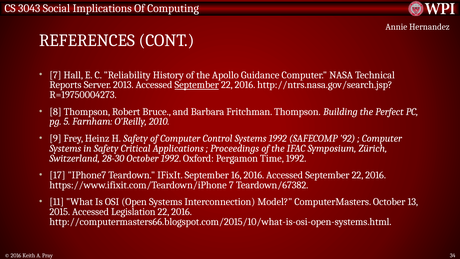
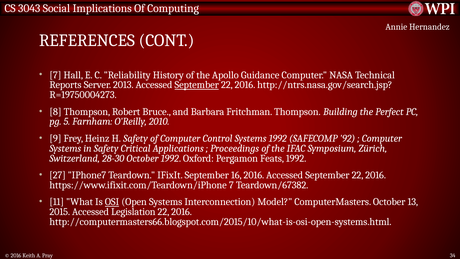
Time: Time -> Feats
17: 17 -> 27
OSI underline: none -> present
